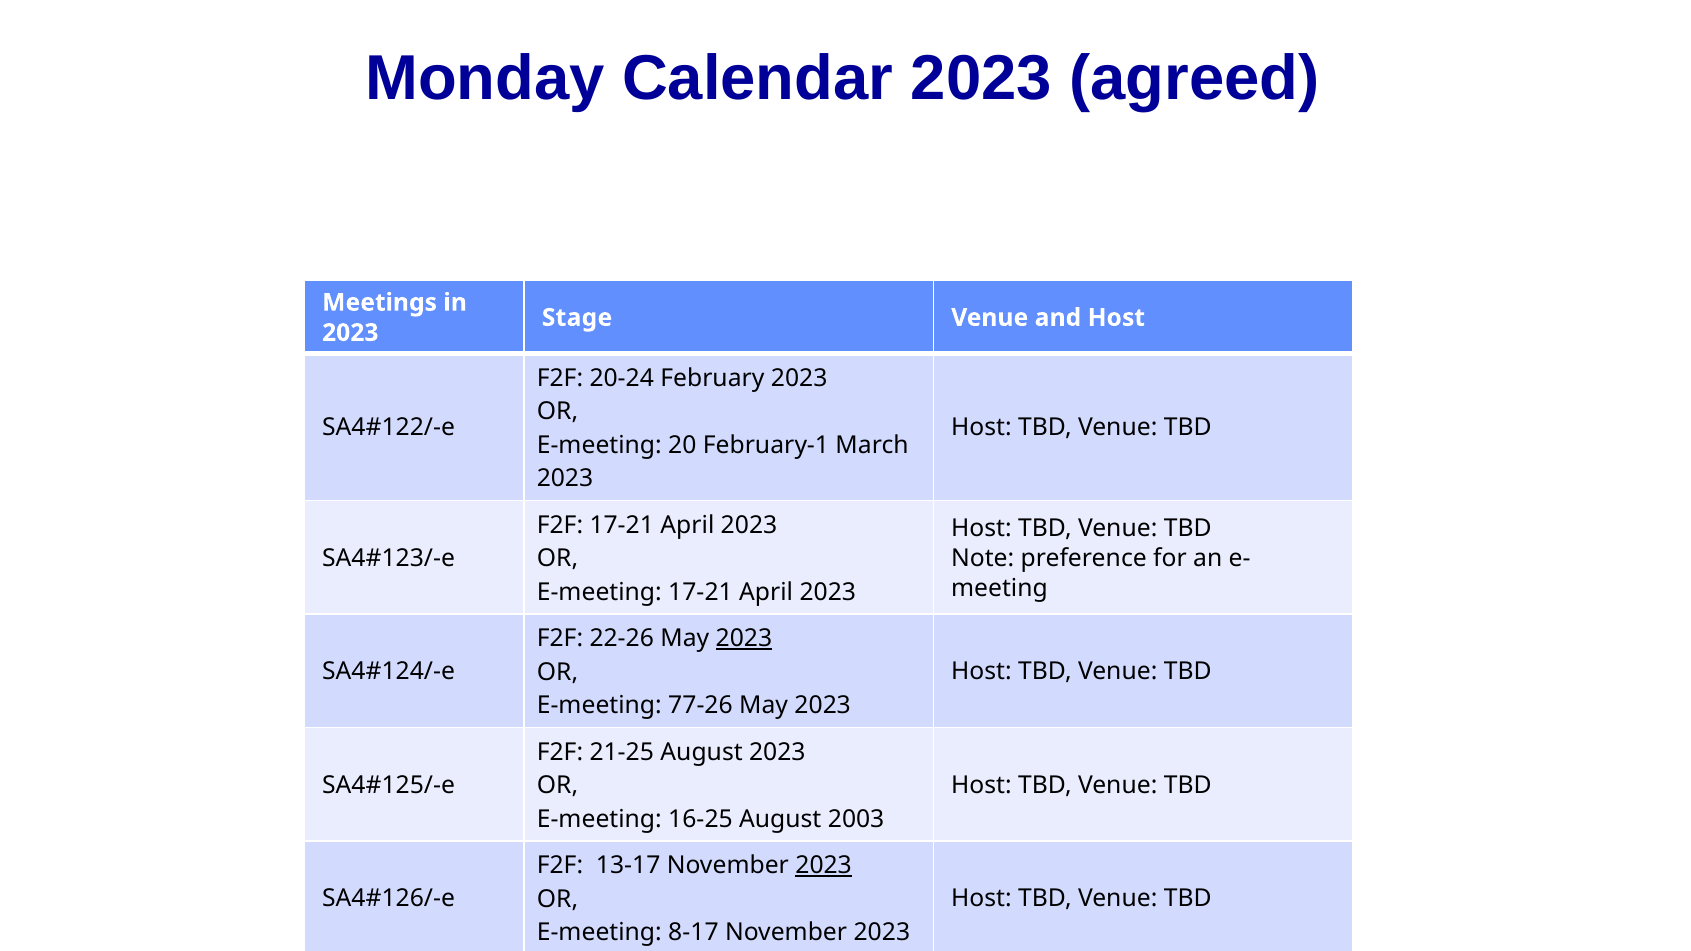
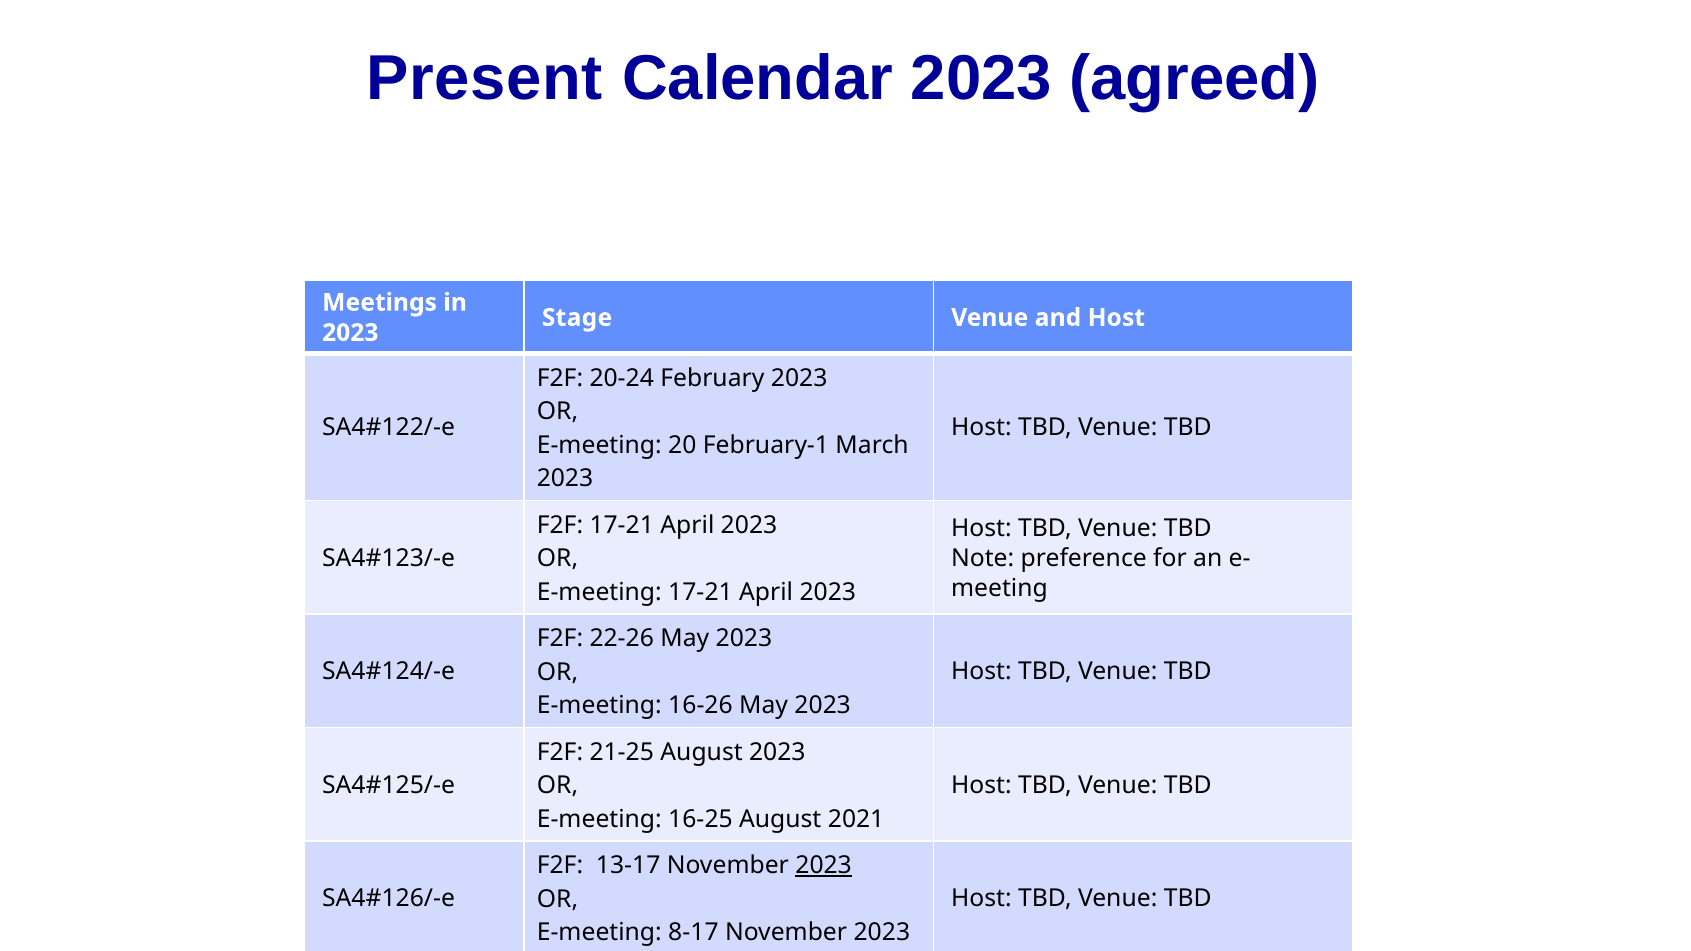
Monday: Monday -> Present
2023 at (744, 639) underline: present -> none
77-26: 77-26 -> 16-26
2003: 2003 -> 2021
